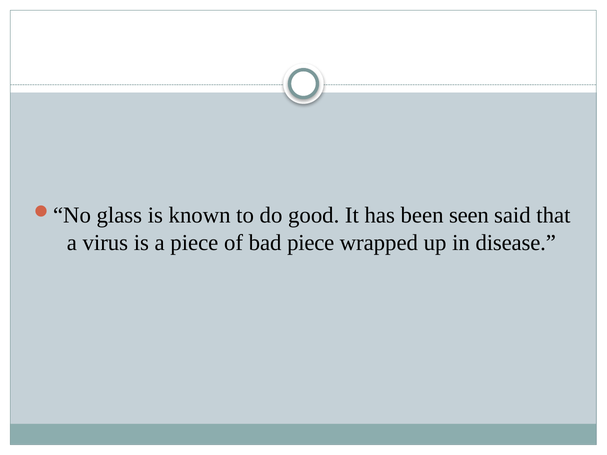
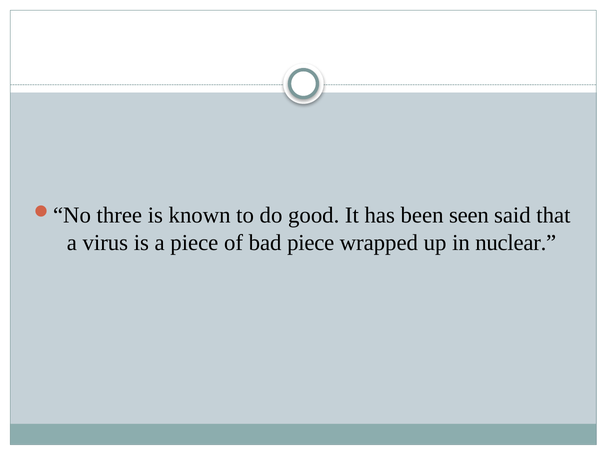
glass: glass -> three
disease: disease -> nuclear
